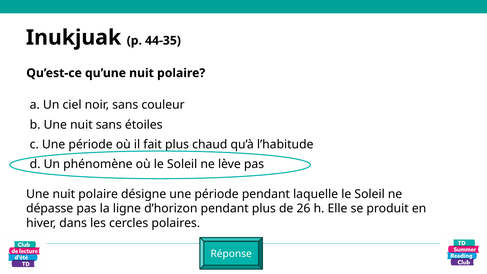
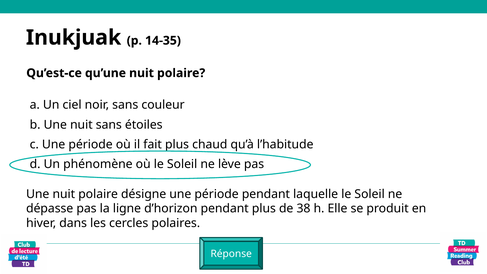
44-35: 44-35 -> 14-35
26: 26 -> 38
